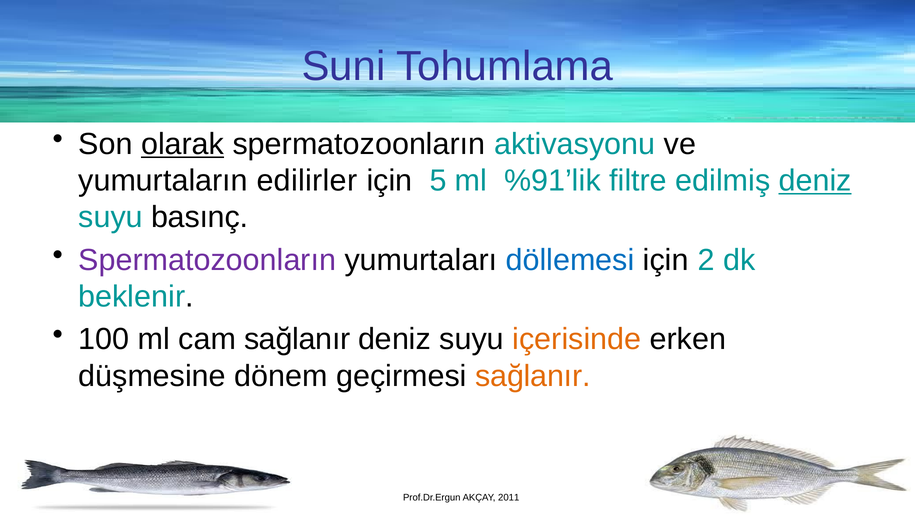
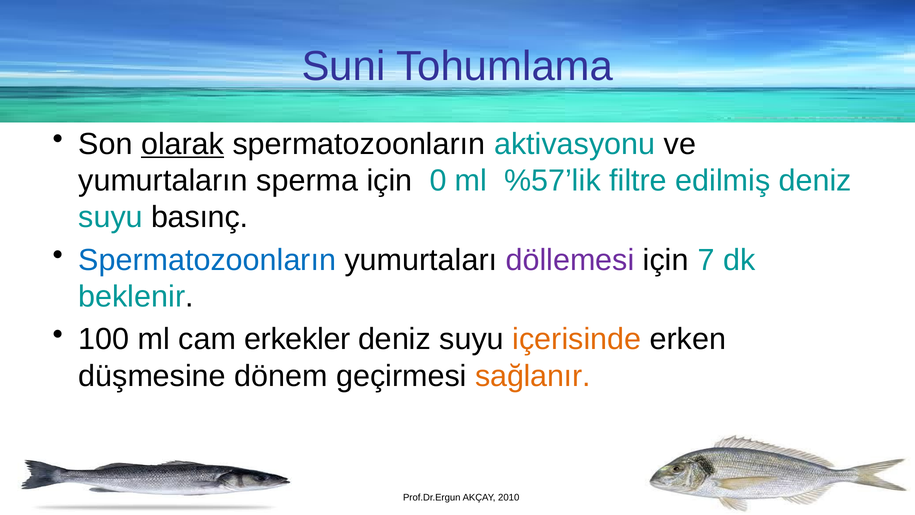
edilirler: edilirler -> sperma
5: 5 -> 0
%91’lik: %91’lik -> %57’lik
deniz at (815, 181) underline: present -> none
Spermatozoonların at (207, 260) colour: purple -> blue
döllemesi colour: blue -> purple
2: 2 -> 7
cam sağlanır: sağlanır -> erkekler
2011: 2011 -> 2010
